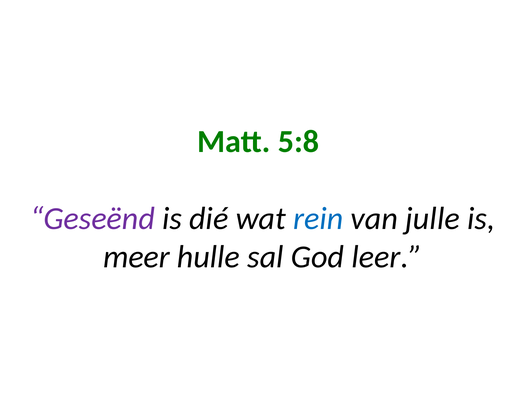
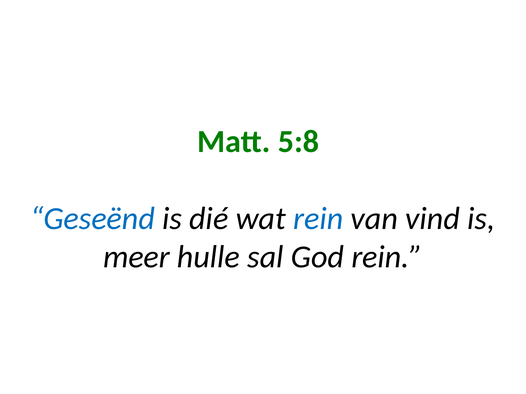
Geseënd colour: purple -> blue
julle: julle -> vind
God leer: leer -> rein
